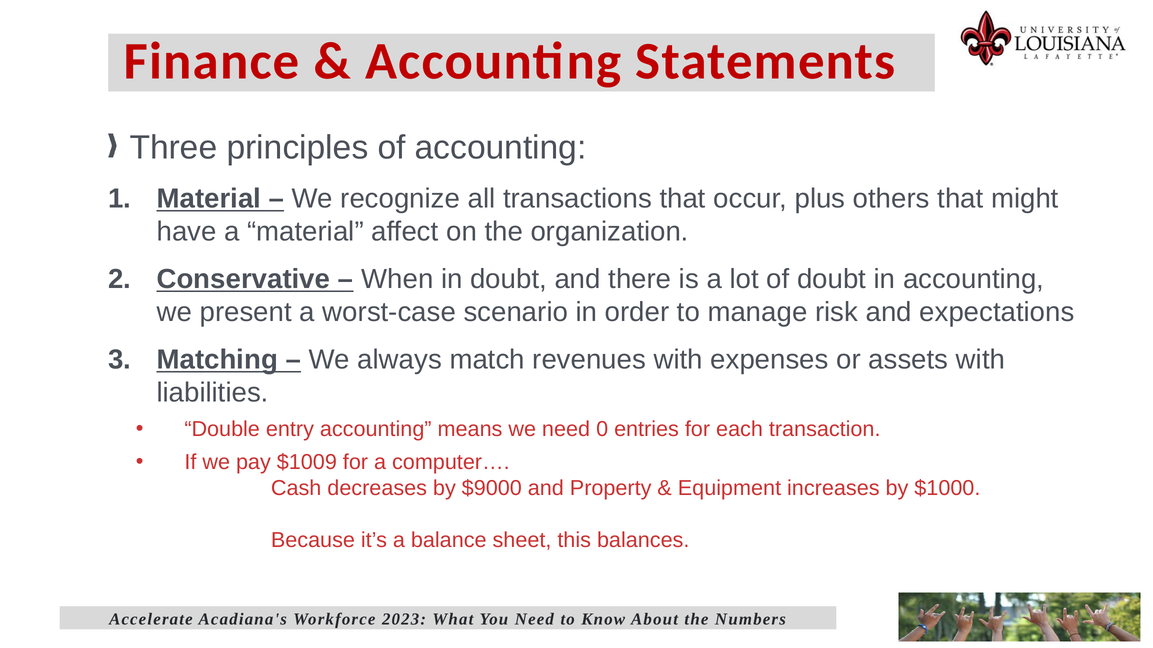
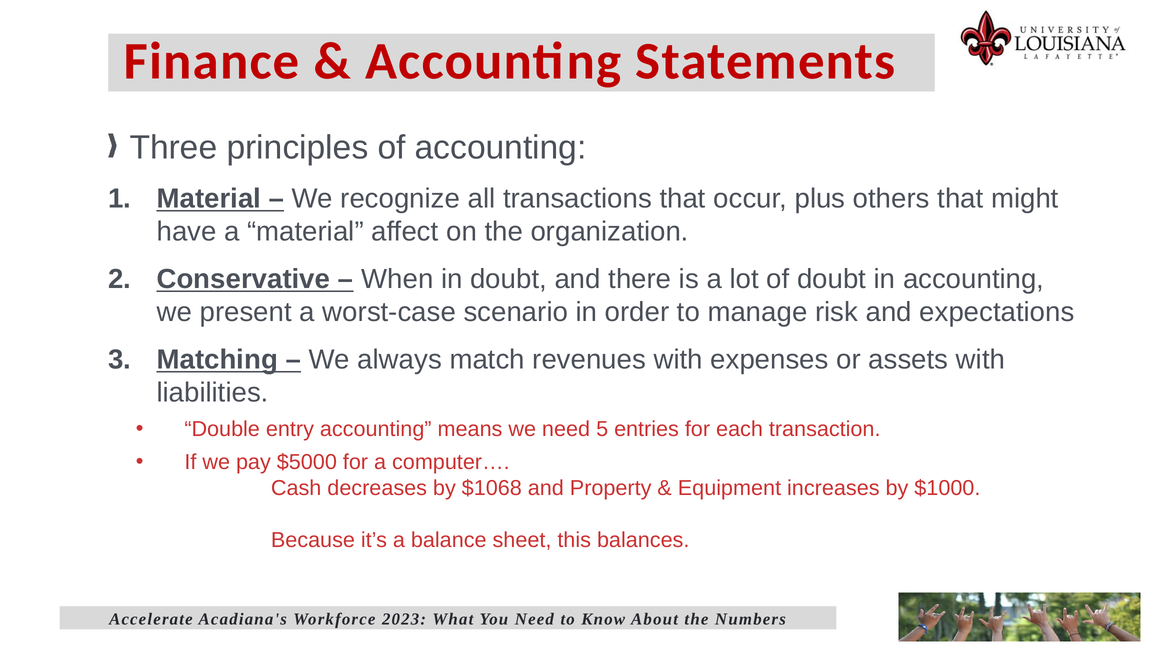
0: 0 -> 5
$1009: $1009 -> $5000
$9000: $9000 -> $1068
